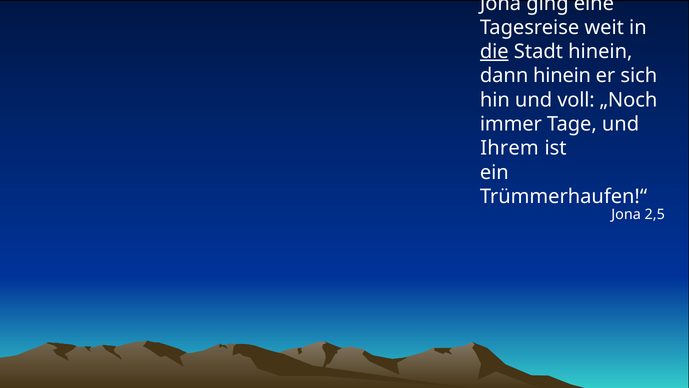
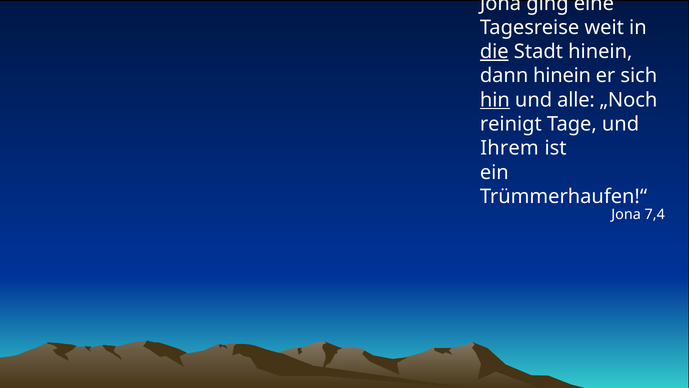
hin underline: none -> present
voll: voll -> alle
immer: immer -> reinigt
2,5: 2,5 -> 7,4
